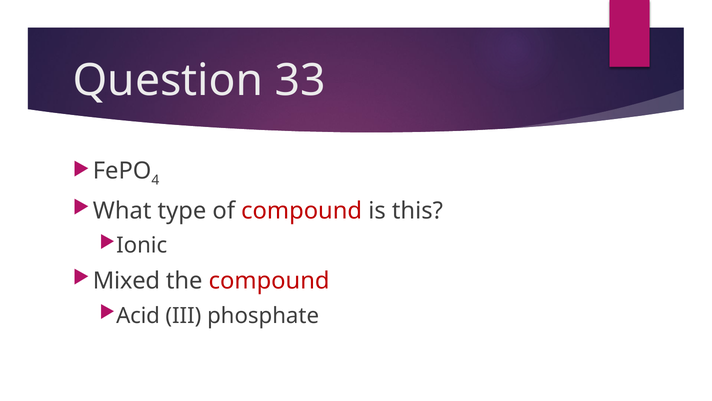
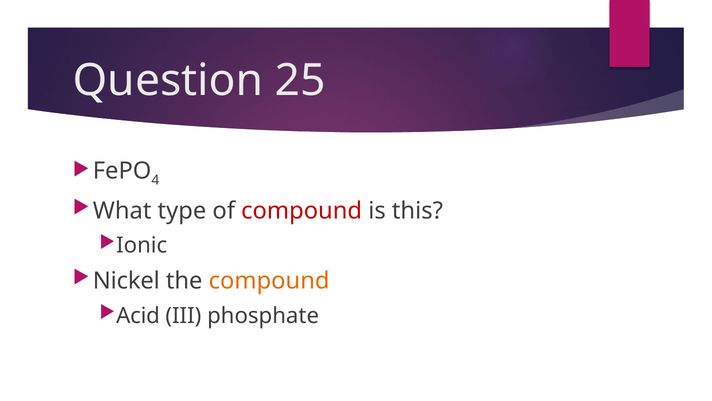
33: 33 -> 25
Mixed: Mixed -> Nickel
compound at (269, 280) colour: red -> orange
